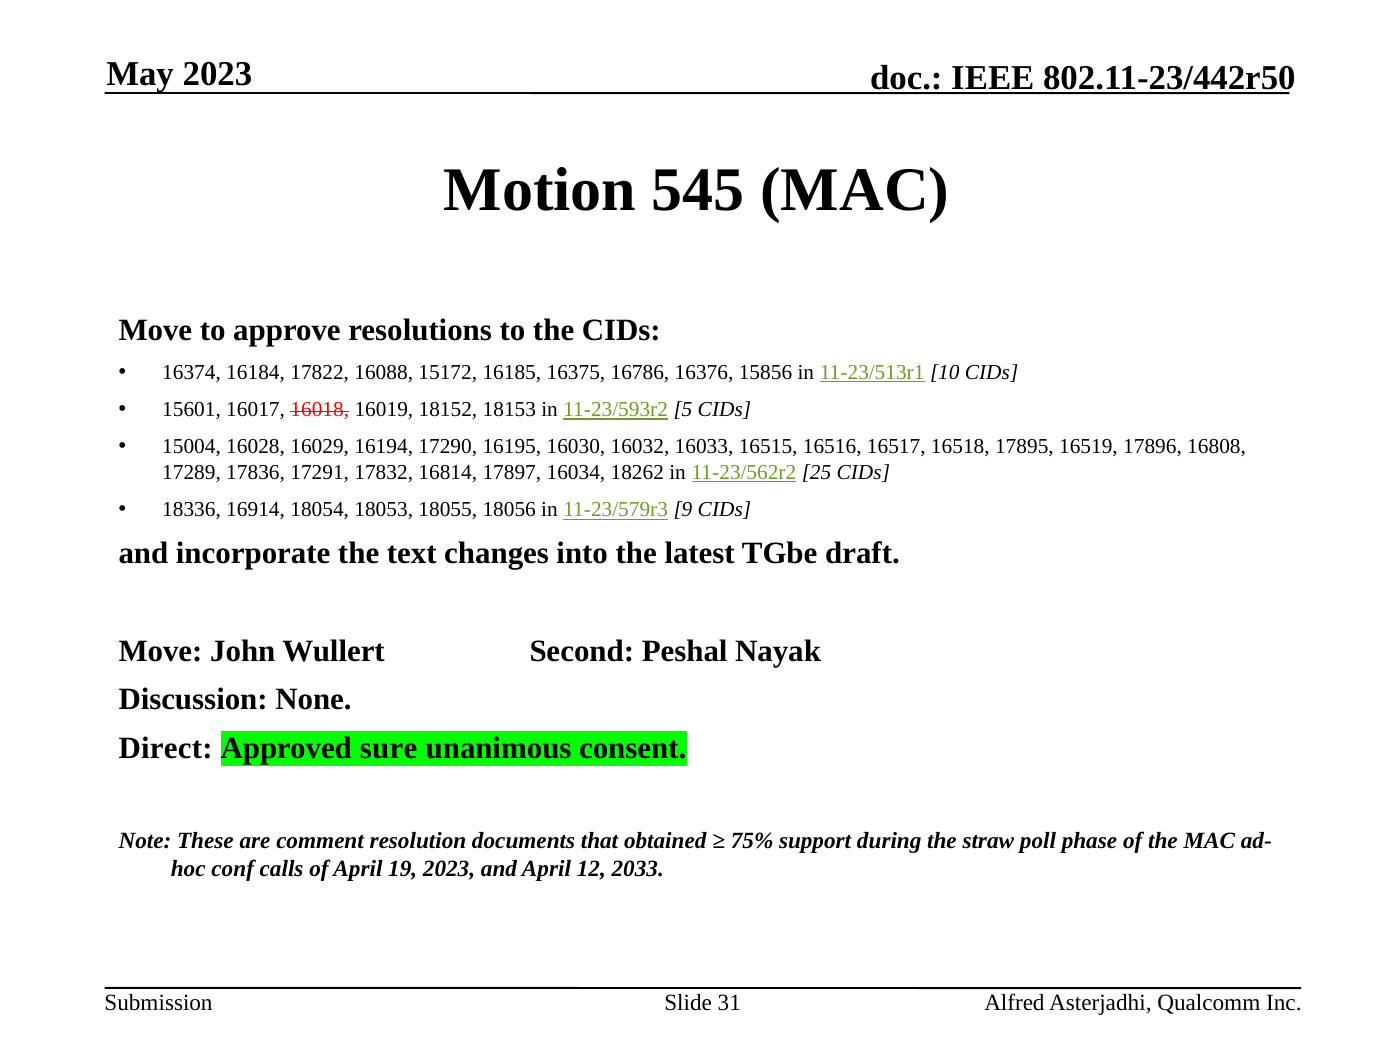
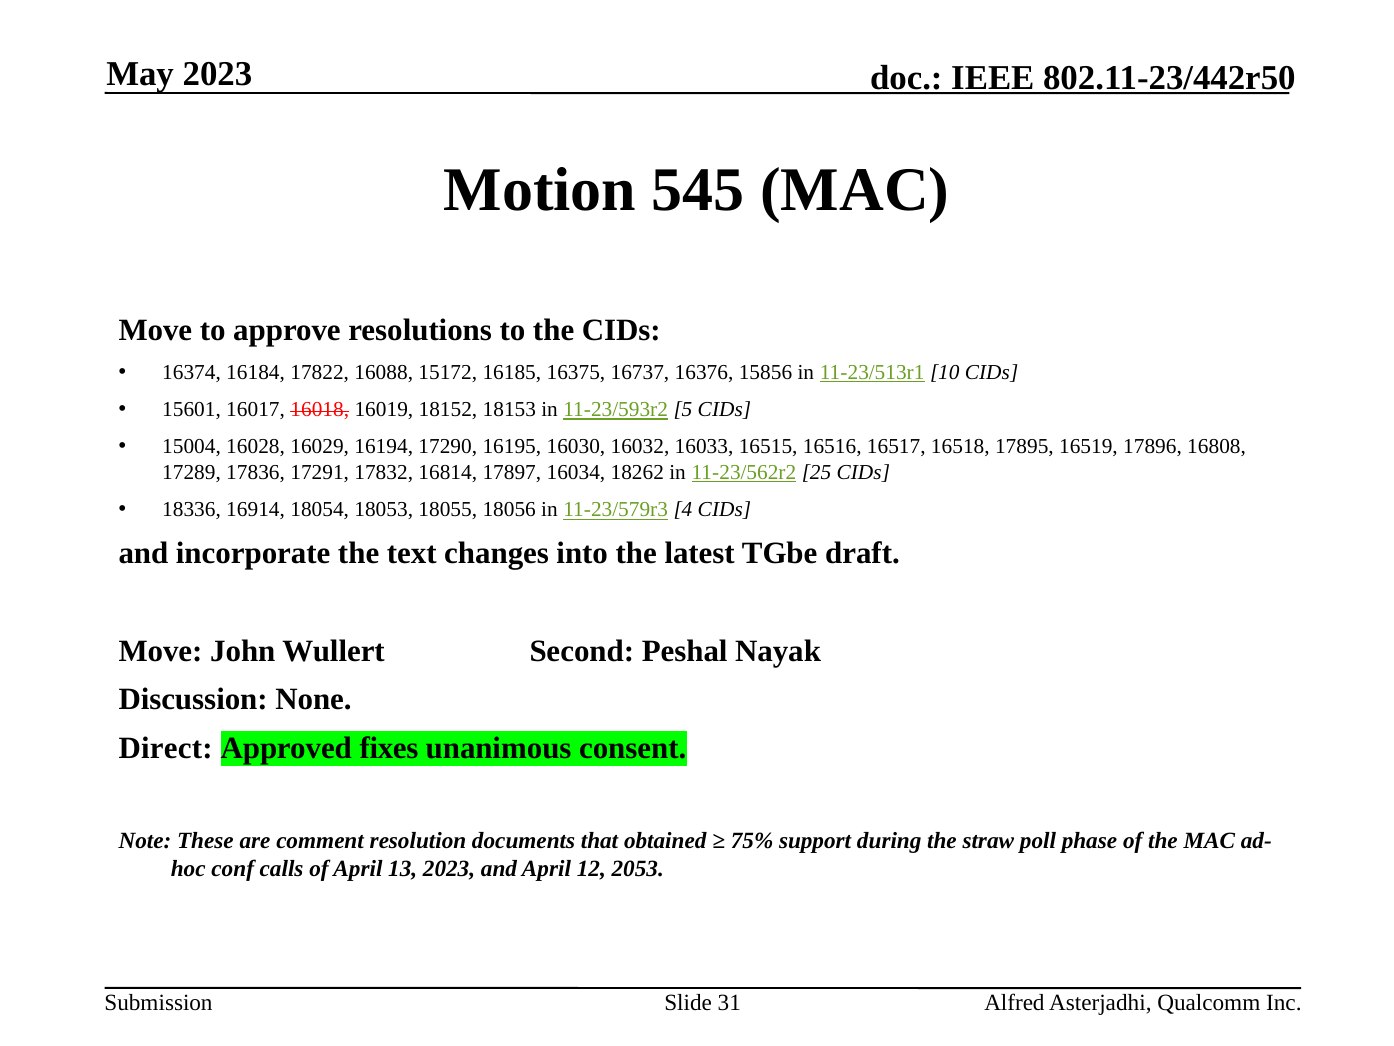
16786: 16786 -> 16737
9: 9 -> 4
sure: sure -> fixes
19: 19 -> 13
2033: 2033 -> 2053
